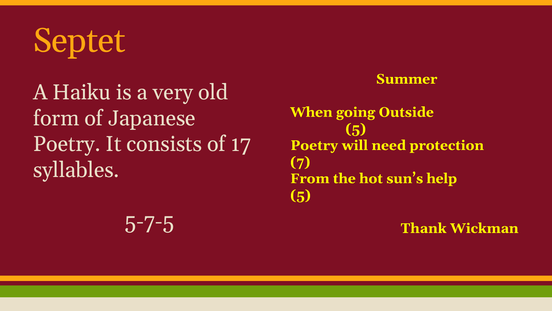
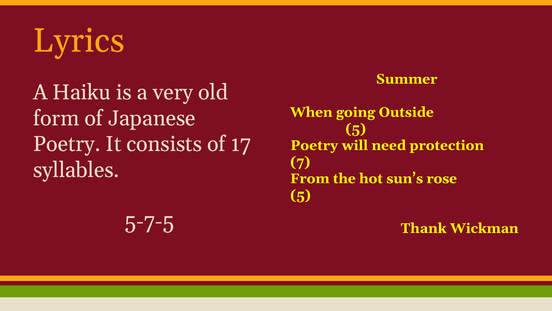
Septet: Septet -> Lyrics
help: help -> rose
